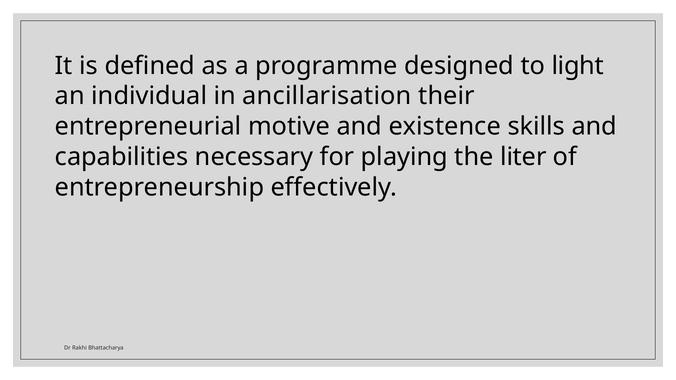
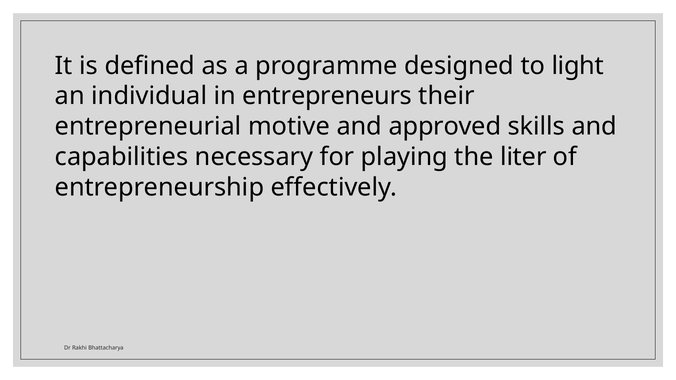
ancillarisation: ancillarisation -> entrepreneurs
existence: existence -> approved
